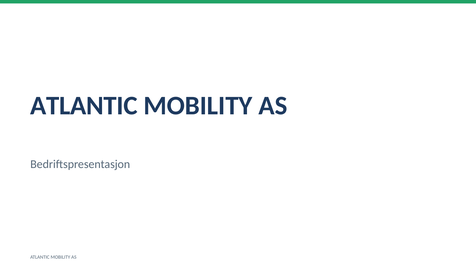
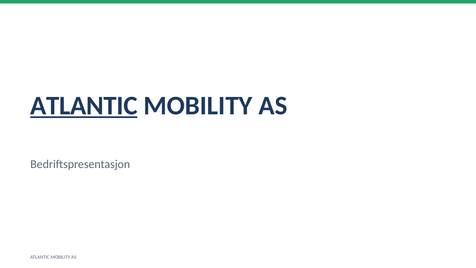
ATLANTIC at (84, 106) underline: none -> present
